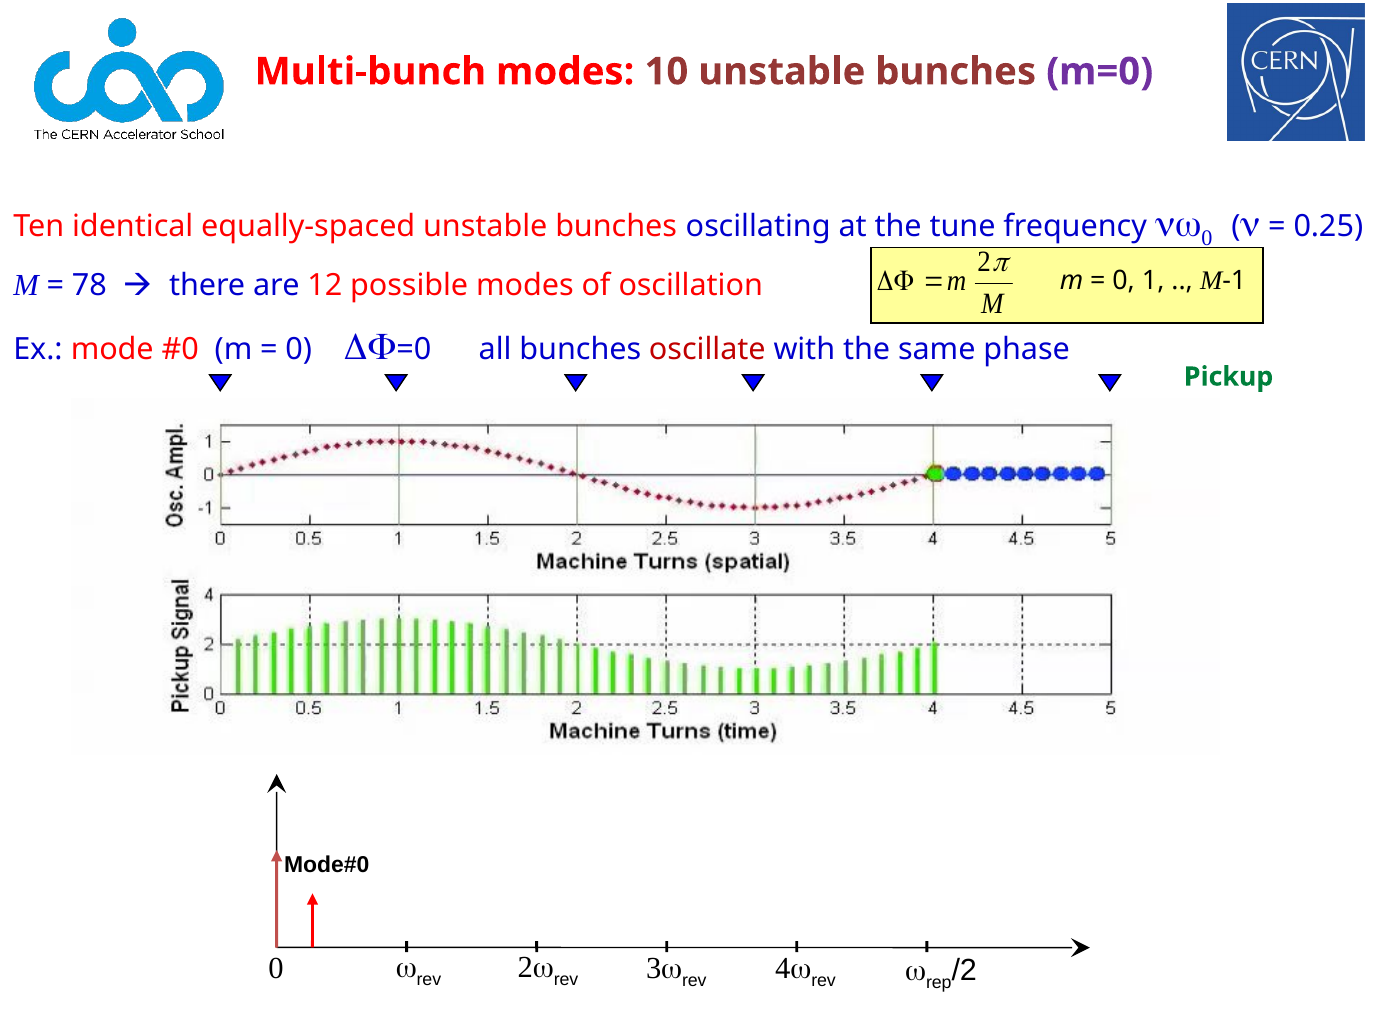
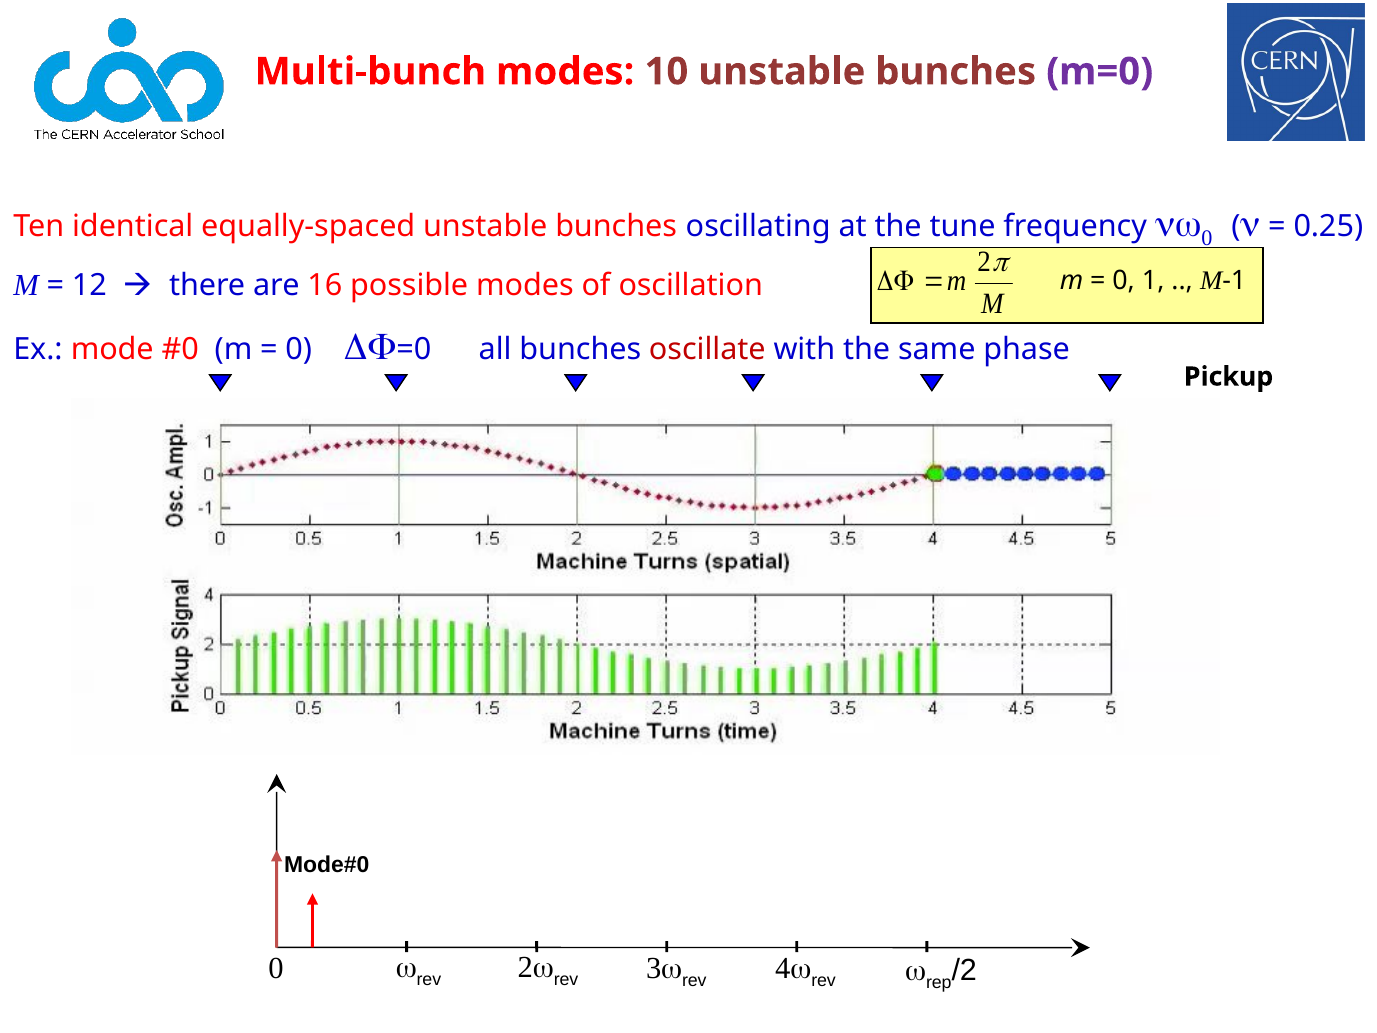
78: 78 -> 12
12: 12 -> 16
Pickup colour: green -> black
